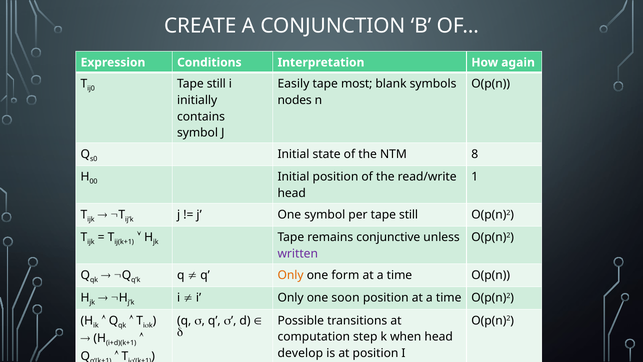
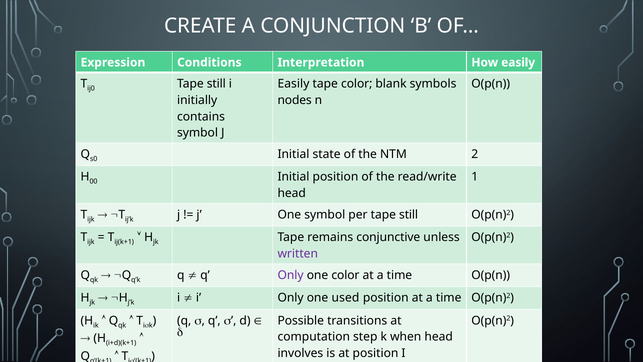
How again: again -> easily
tape most: most -> color
8: 8 -> 2
Only at (291, 275) colour: orange -> purple
one form: form -> color
soon: soon -> used
develop: develop -> involves
